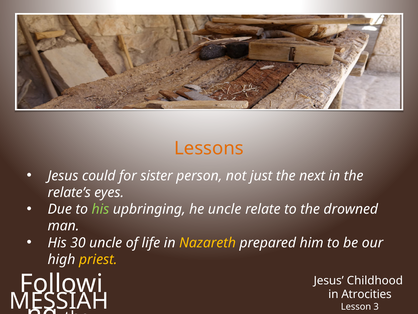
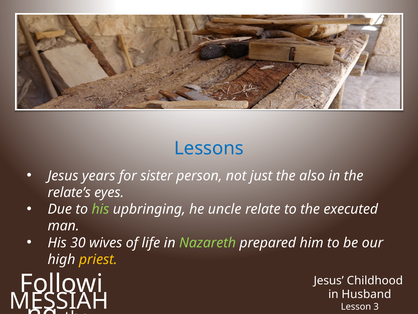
Lessons colour: orange -> blue
could: could -> years
next: next -> also
drowned: drowned -> executed
30 uncle: uncle -> wives
Nazareth colour: yellow -> light green
Atrocities: Atrocities -> Husband
